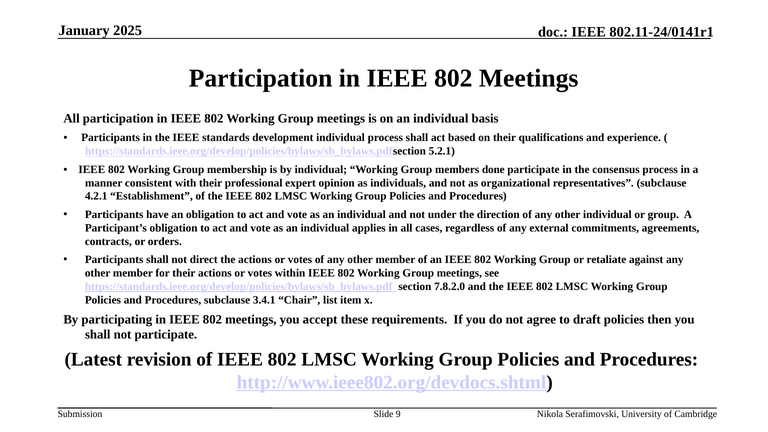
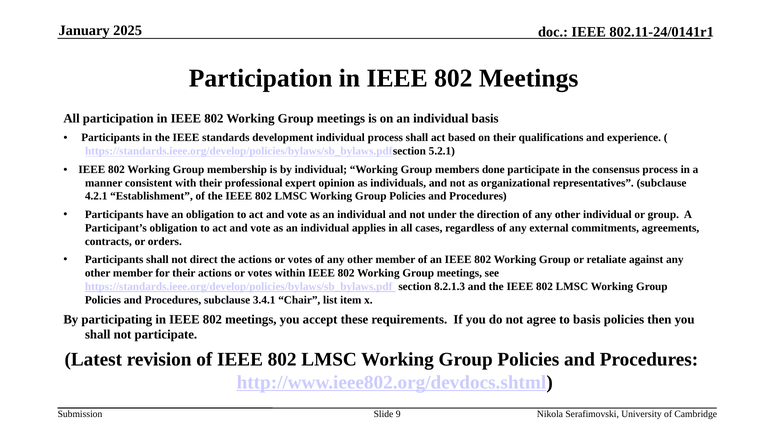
7.8.2.0: 7.8.2.0 -> 8.2.1.3
to draft: draft -> basis
